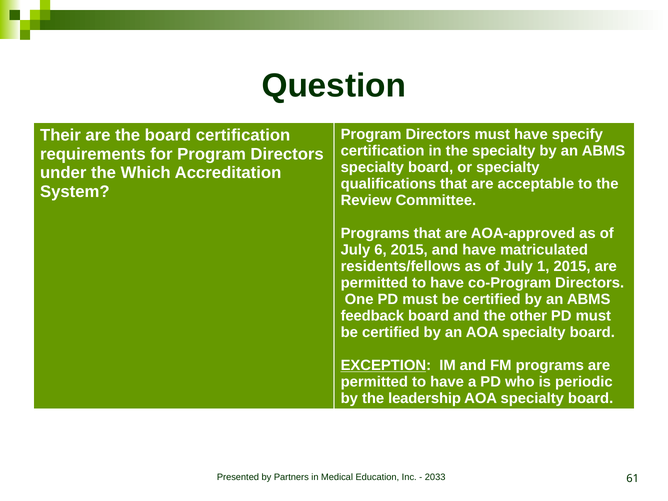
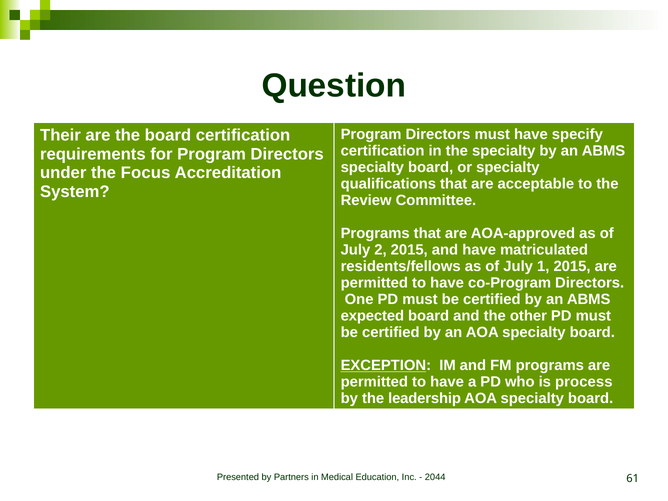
Which: Which -> Focus
6: 6 -> 2
feedback: feedback -> expected
periodic: periodic -> process
2033: 2033 -> 2044
